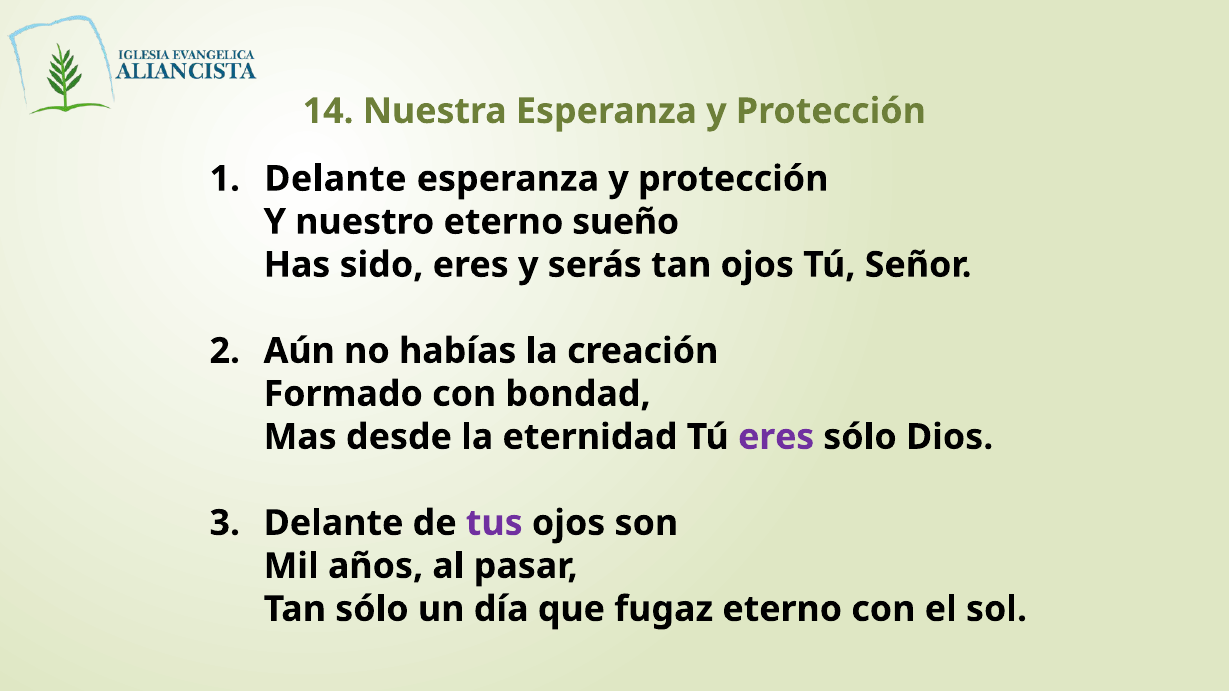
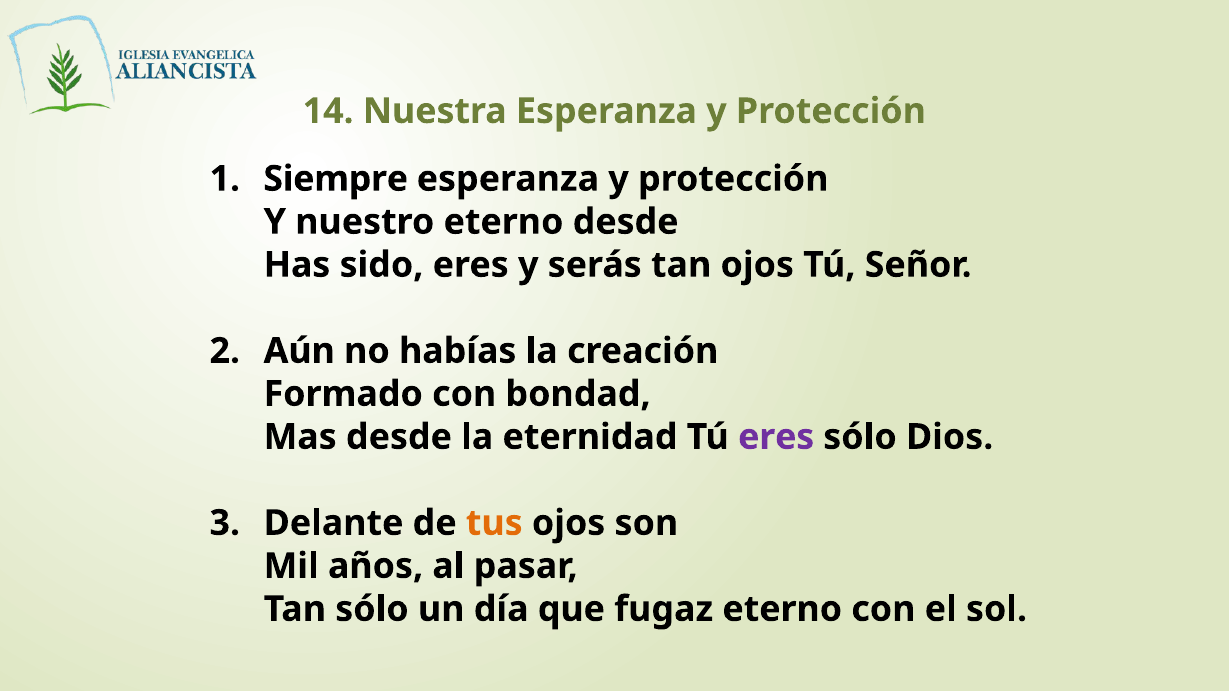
1 Delante: Delante -> Siempre
eterno sueño: sueño -> desde
tus colour: purple -> orange
